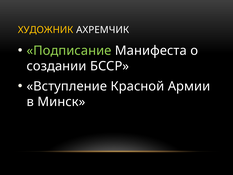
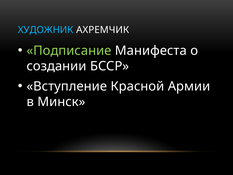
ХУДОЖНИК colour: yellow -> light blue
